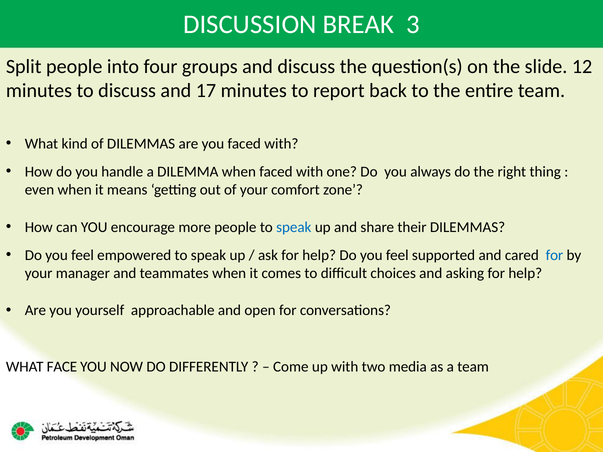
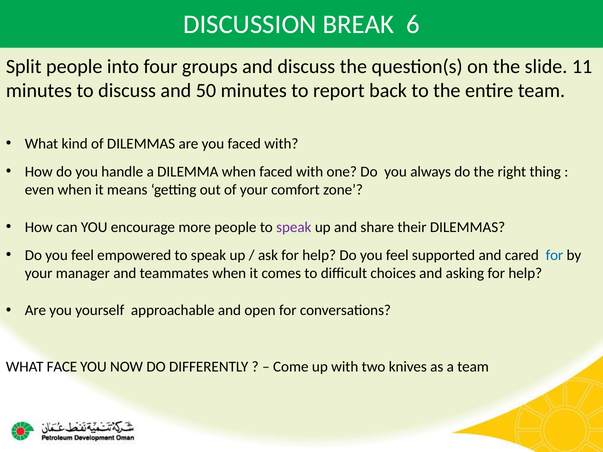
3: 3 -> 6
12: 12 -> 11
17: 17 -> 50
speak at (294, 227) colour: blue -> purple
media: media -> knives
